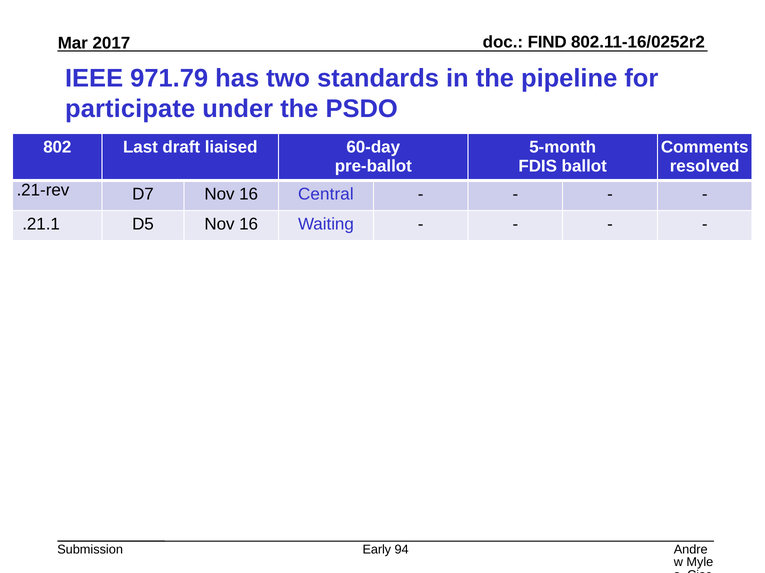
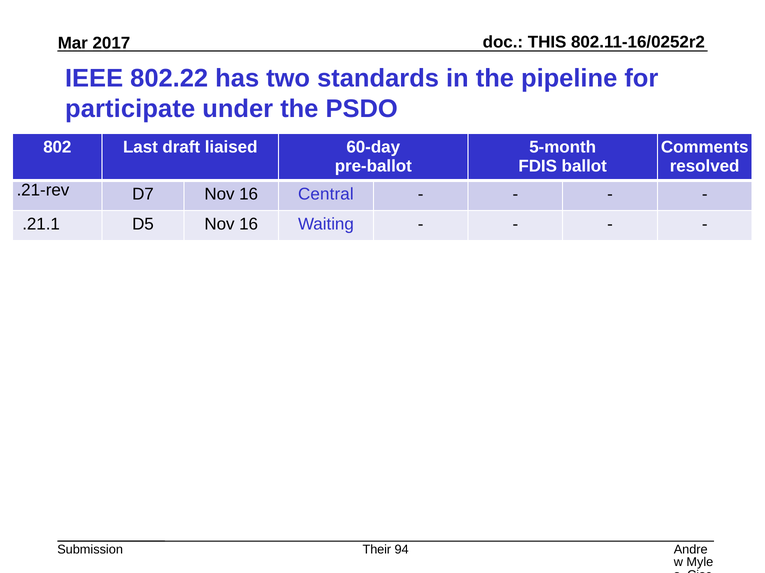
FIND: FIND -> THIS
971.79: 971.79 -> 802.22
Early: Early -> Their
